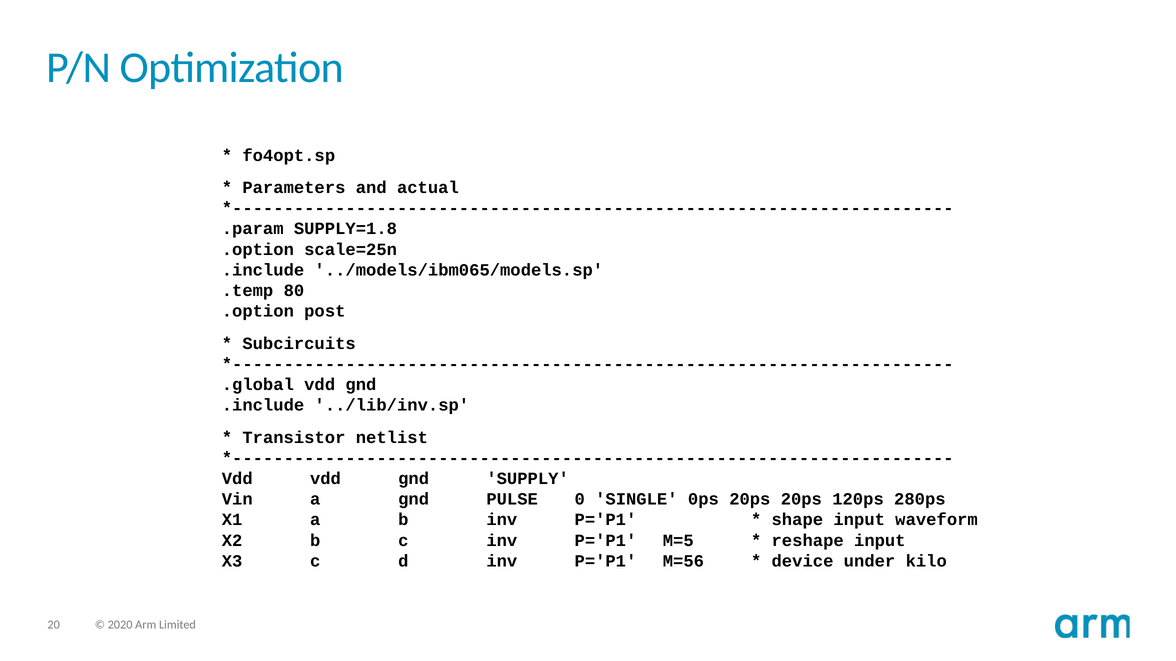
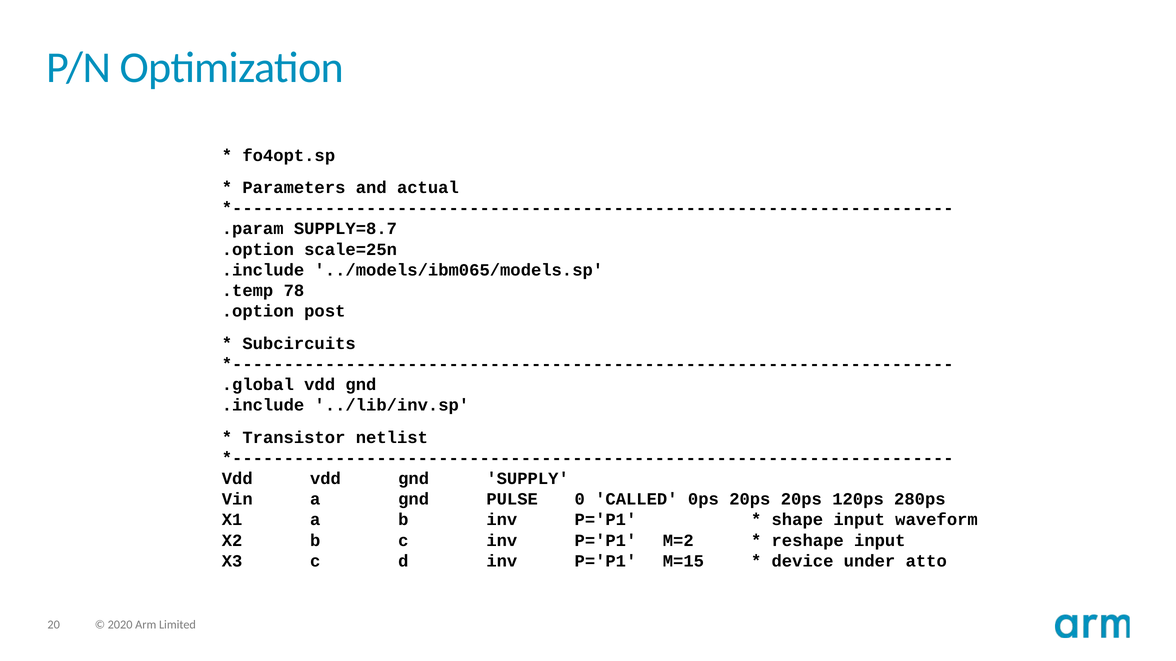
SUPPLY=1.8: SUPPLY=1.8 -> SUPPLY=8.7
80: 80 -> 78
SINGLE: SINGLE -> CALLED
M=5: M=5 -> M=2
M=56: M=56 -> M=15
kilo: kilo -> atto
